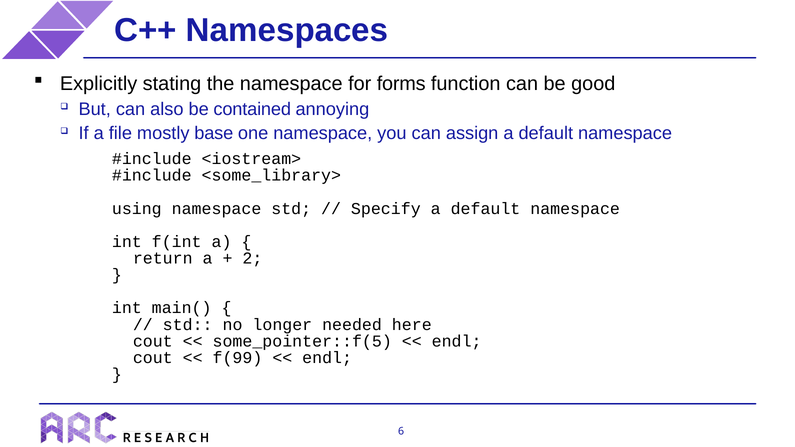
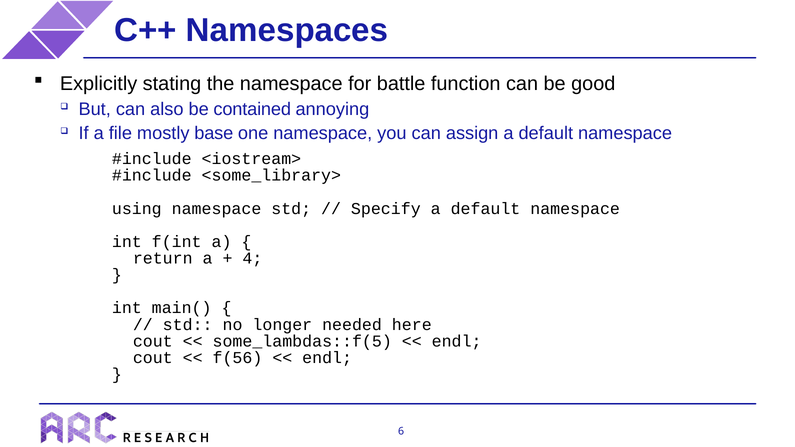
forms: forms -> battle
2: 2 -> 4
some_pointer::f(5: some_pointer::f(5 -> some_lambdas::f(5
f(99: f(99 -> f(56
